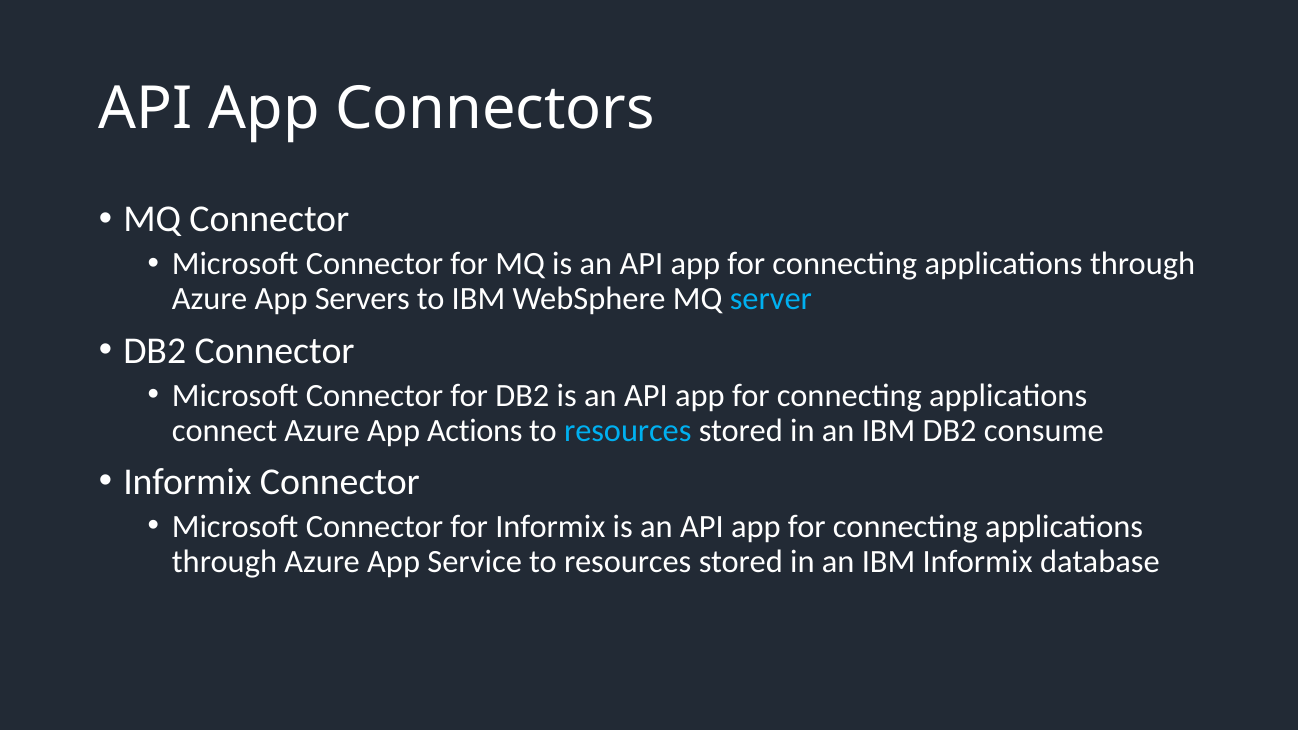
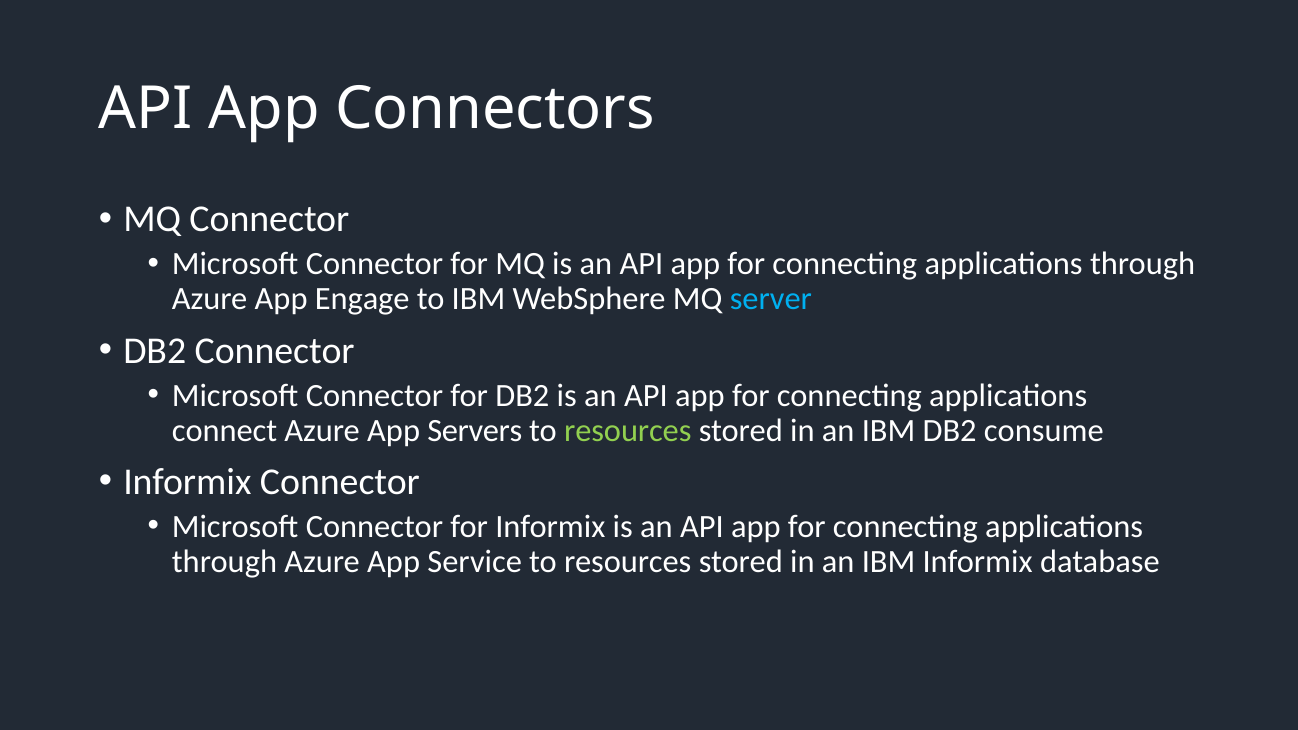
Servers: Servers -> Engage
Actions: Actions -> Servers
resources at (628, 430) colour: light blue -> light green
